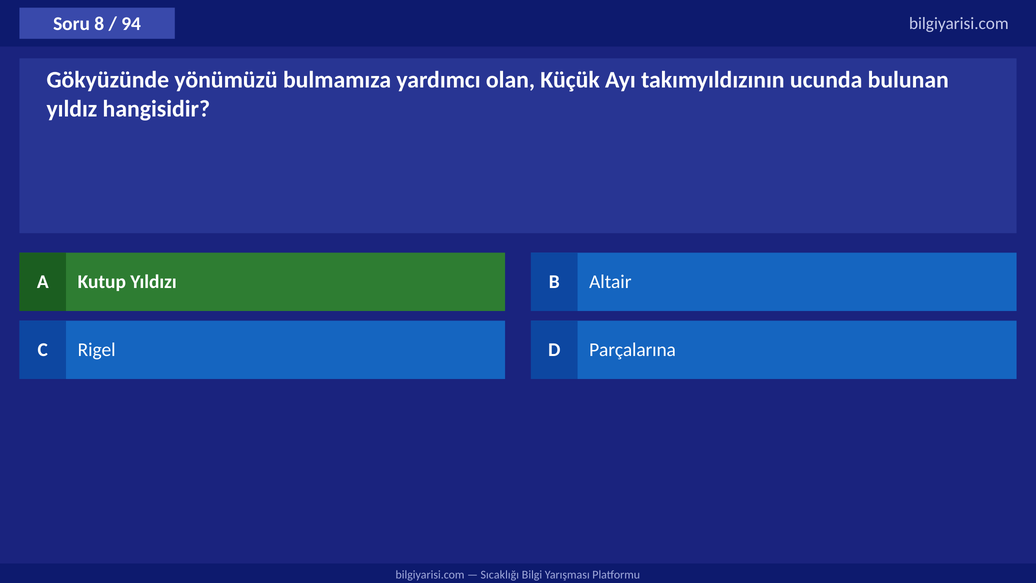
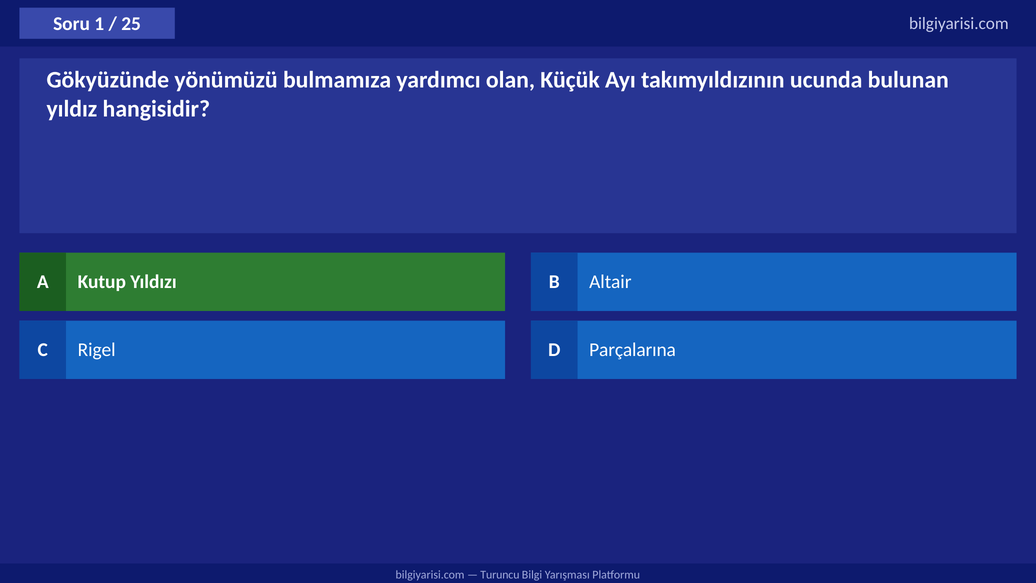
8: 8 -> 1
94: 94 -> 25
Sıcaklığı: Sıcaklığı -> Turuncu
